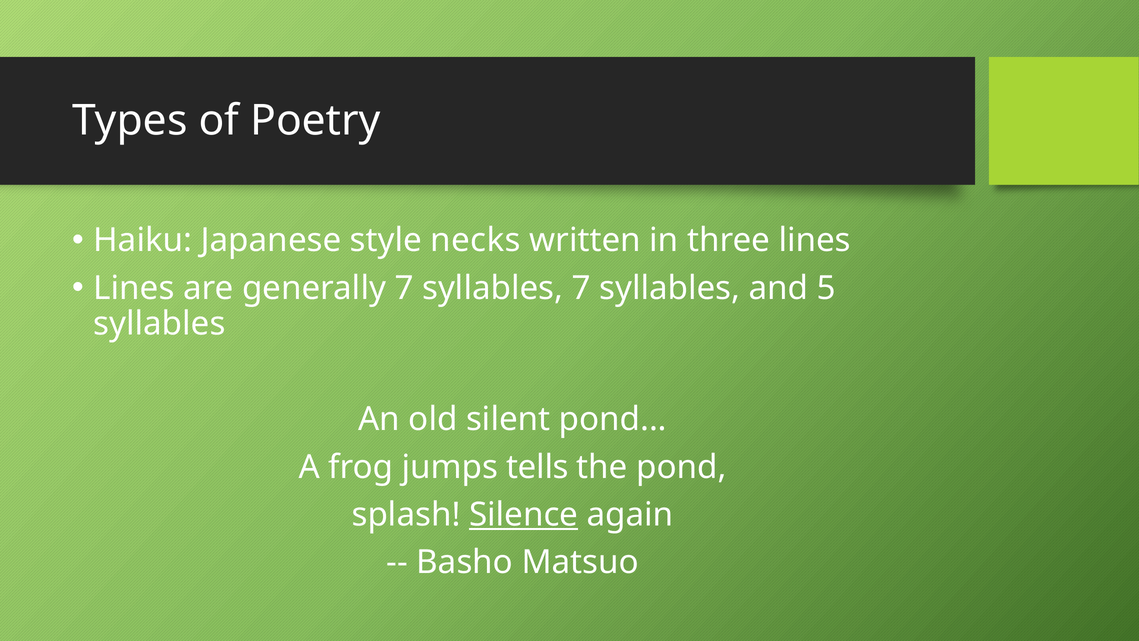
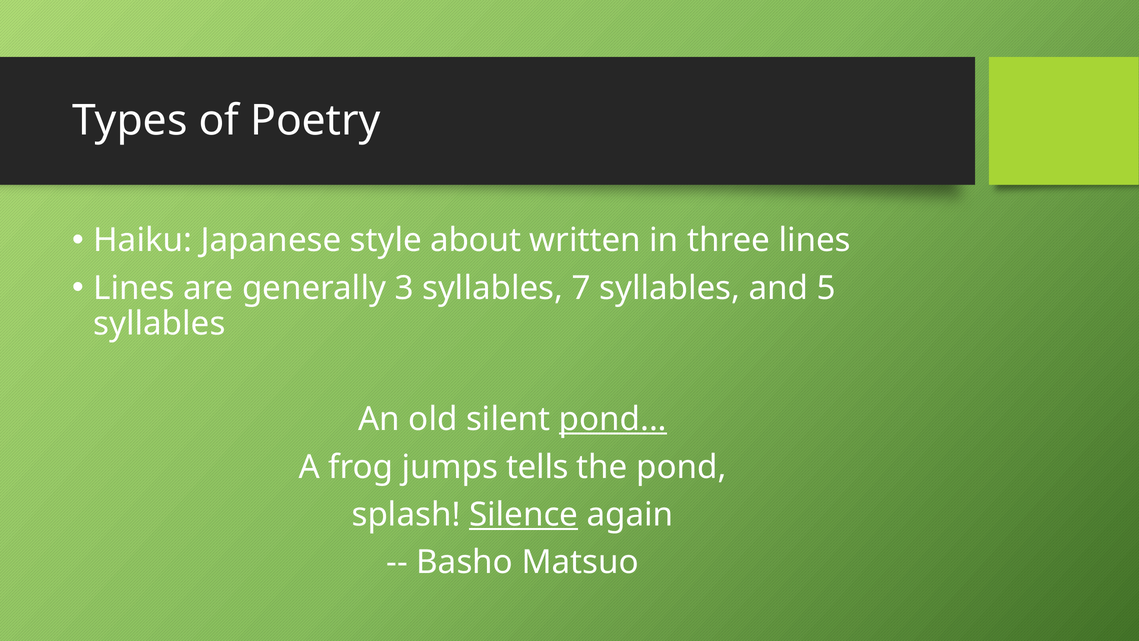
necks: necks -> about
generally 7: 7 -> 3
pond at (613, 419) underline: none -> present
